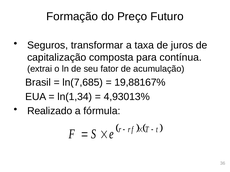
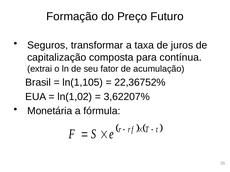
ln(7,685: ln(7,685 -> ln(1,105
19,88167%: 19,88167% -> 22,36752%
ln(1,34: ln(1,34 -> ln(1,02
4,93013%: 4,93013% -> 3,62207%
Realizado: Realizado -> Monetária
